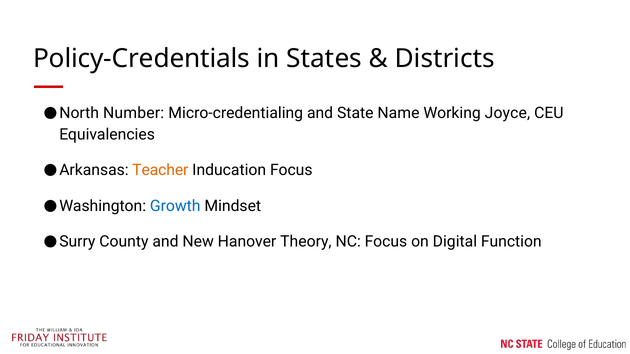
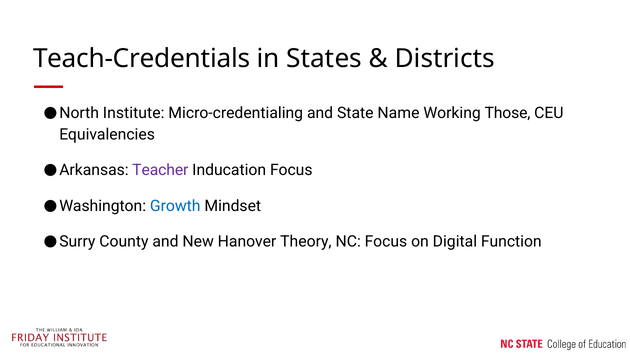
Policy-Credentials: Policy-Credentials -> Teach-Credentials
Number: Number -> Institute
Joyce: Joyce -> Those
Teacher colour: orange -> purple
